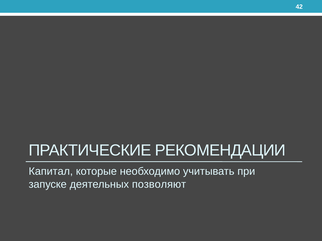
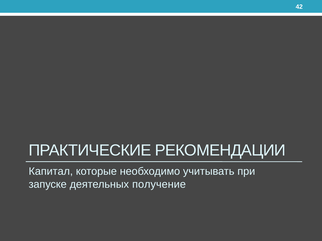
позволяют: позволяют -> получение
